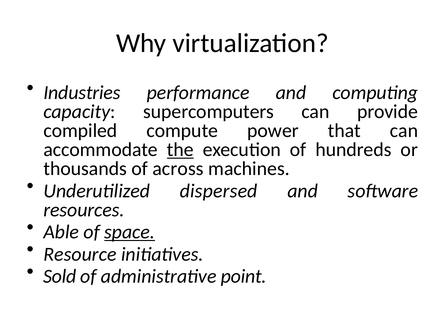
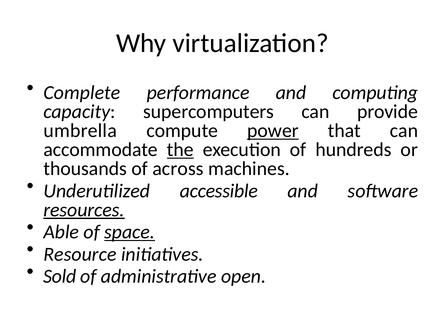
Industries: Industries -> Complete
compiled: compiled -> umbrella
power underline: none -> present
dispersed: dispersed -> accessible
resources underline: none -> present
point: point -> open
